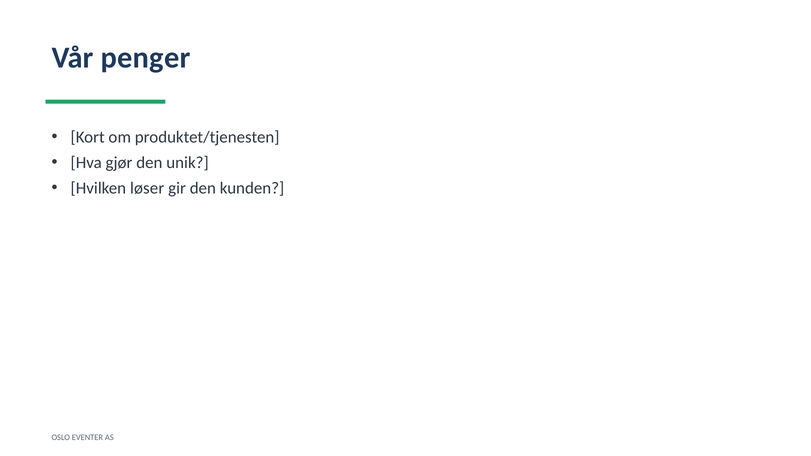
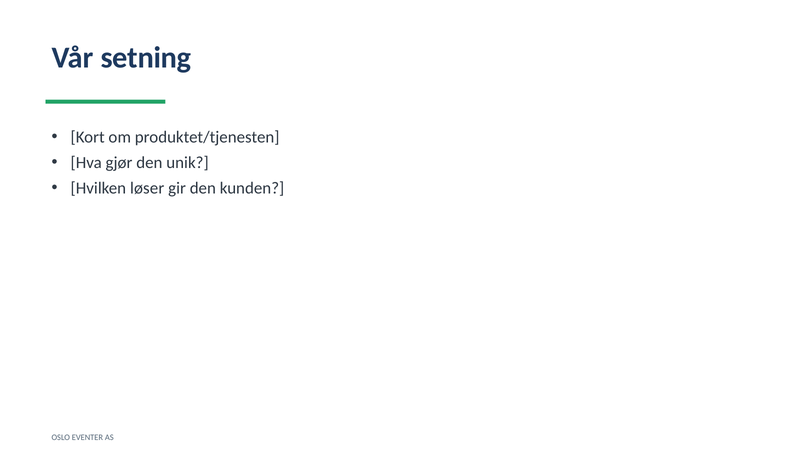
penger: penger -> setning
